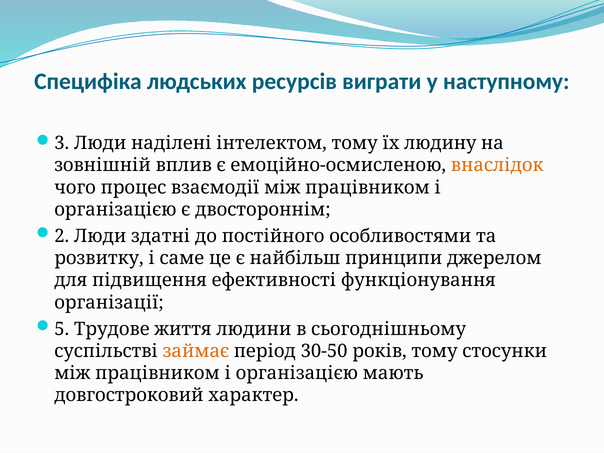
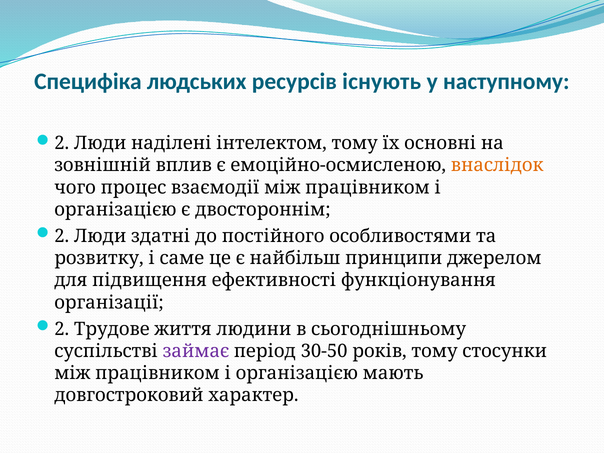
виграти: виграти -> існують
3 at (62, 143): 3 -> 2
людину: людину -> основні
5 at (62, 329): 5 -> 2
займає colour: orange -> purple
